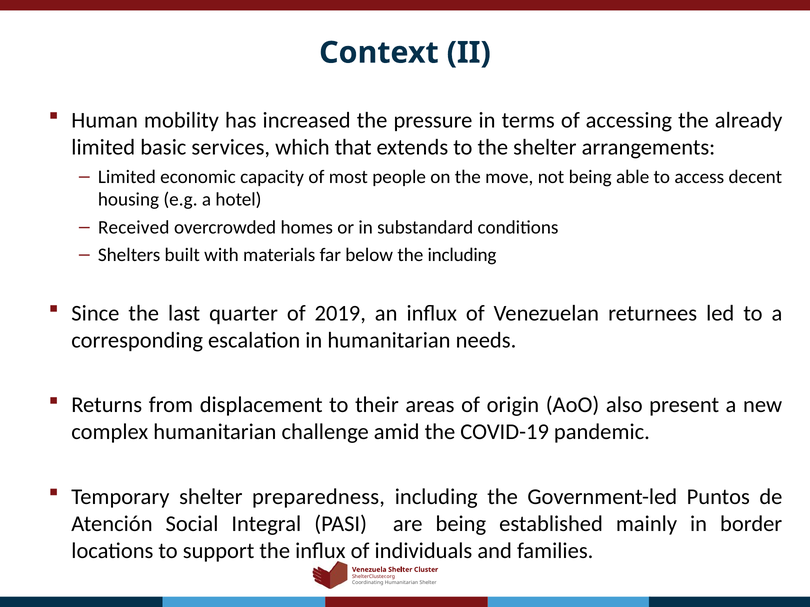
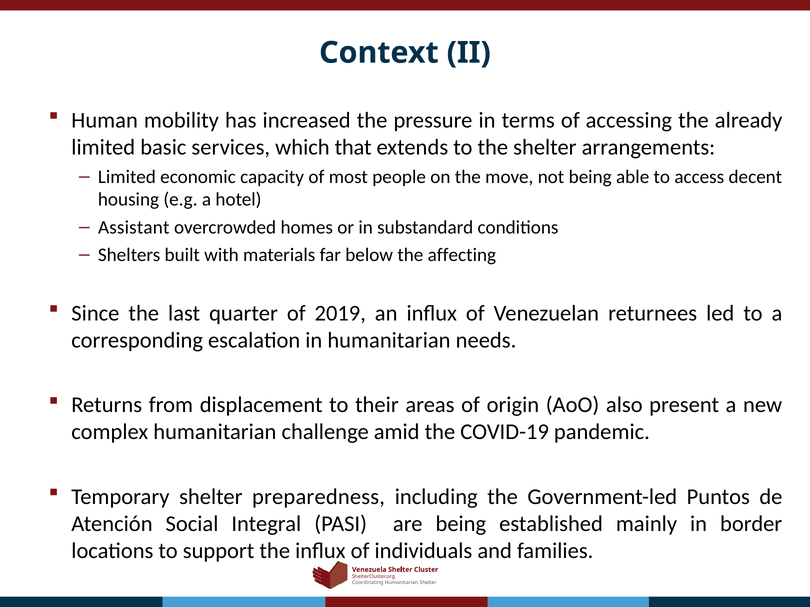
Received: Received -> Assistant
the including: including -> affecting
